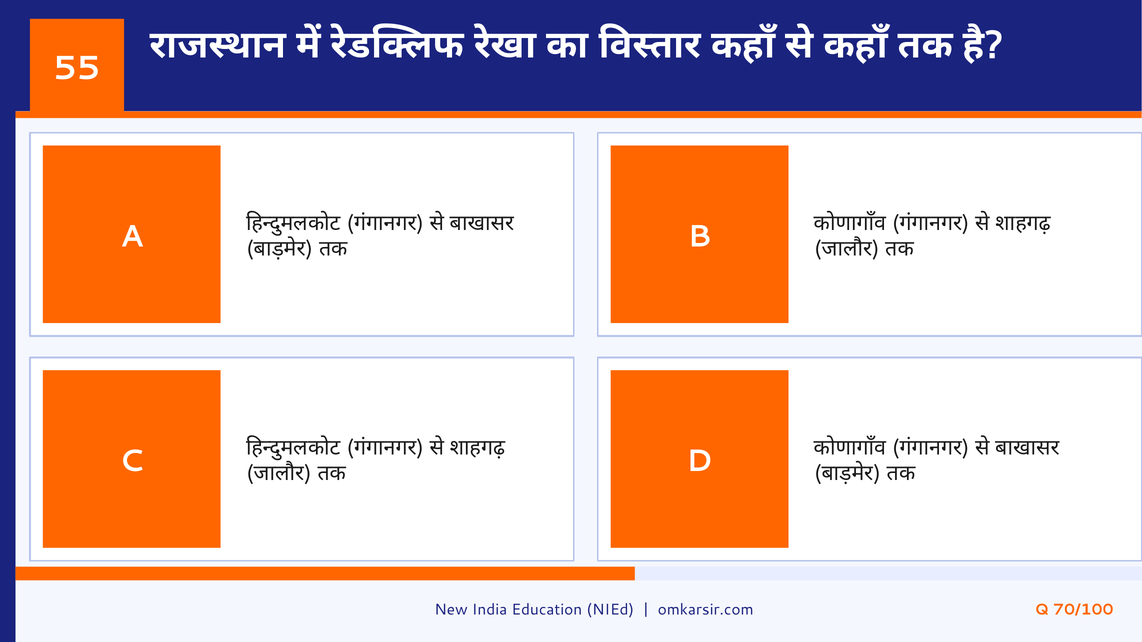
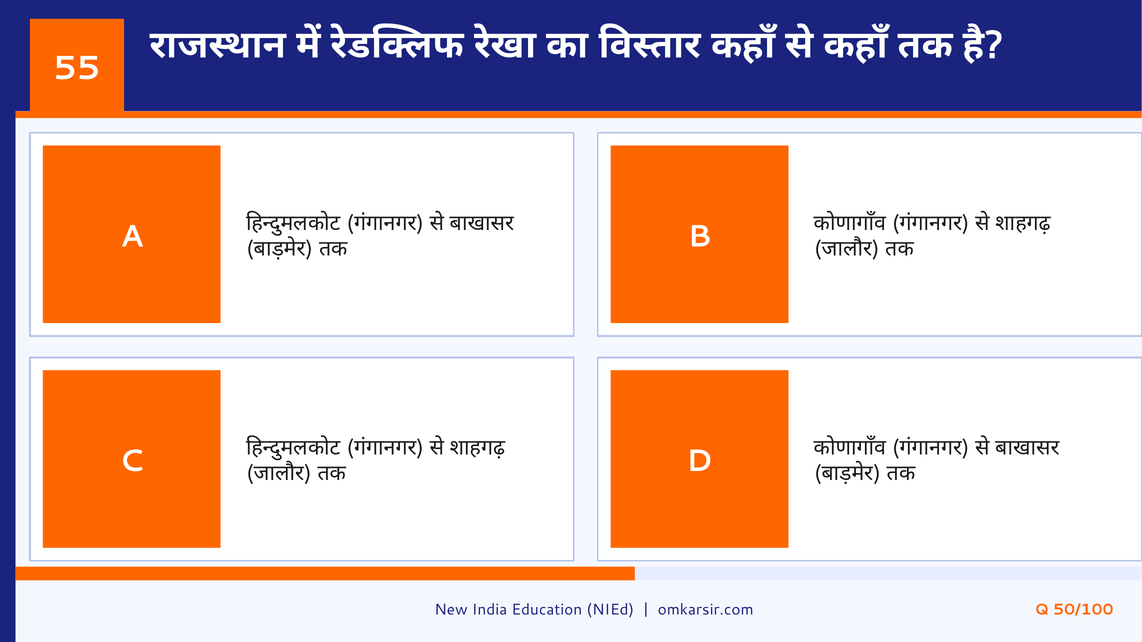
70/100: 70/100 -> 50/100
